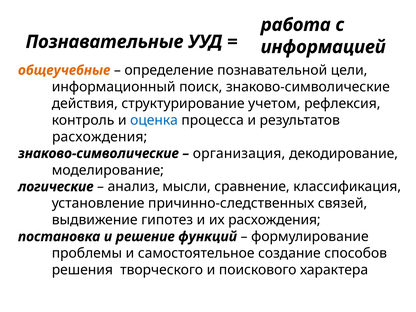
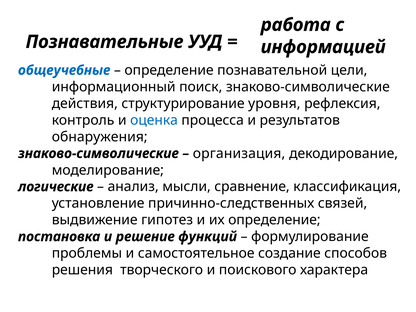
общеучебные colour: orange -> blue
учетом: учетом -> уровня
расхождения at (100, 137): расхождения -> обнаружения
их расхождения: расхождения -> определение
